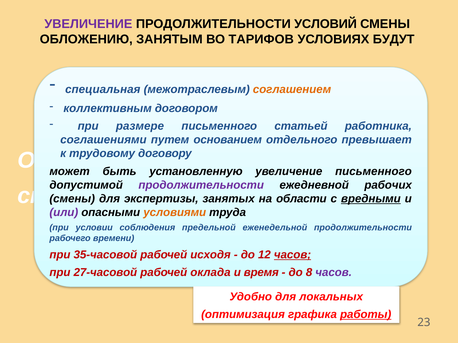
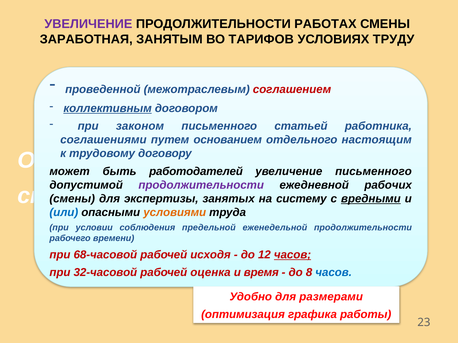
УСЛОВИЙ: УСЛОВИЙ -> РАБОТАХ
ОБЛОЖЕНИЮ: ОБЛОЖЕНИЮ -> ЗАРАБОТНАЯ
БУДУТ: БУДУТ -> ТРУДУ
специальная: специальная -> проведенной
соглашением colour: orange -> red
коллективным underline: none -> present
размере: размере -> законом
превышает: превышает -> настоящим
установленную: установленную -> работодателей
области: области -> систему
или colour: purple -> blue
35-часовой: 35-часовой -> 68-часовой
27-часовой: 27-часовой -> 32-часовой
оклада: оклада -> оценка
часов at (334, 273) colour: purple -> blue
локальных: локальных -> размерами
работы underline: present -> none
